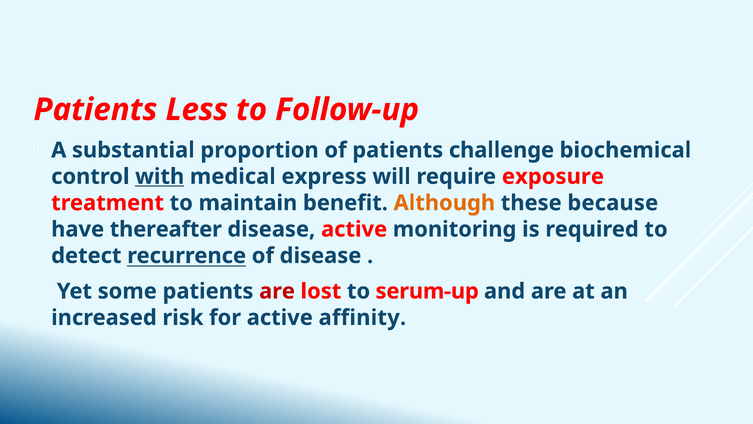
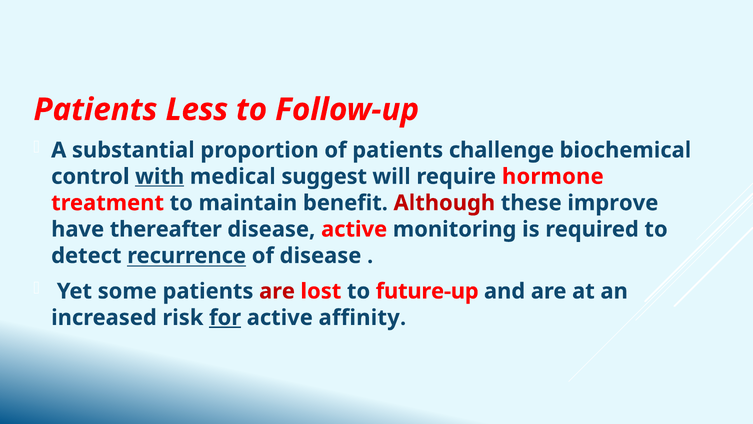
express: express -> suggest
exposure: exposure -> hormone
Although colour: orange -> red
because: because -> improve
serum-up: serum-up -> future-up
for underline: none -> present
